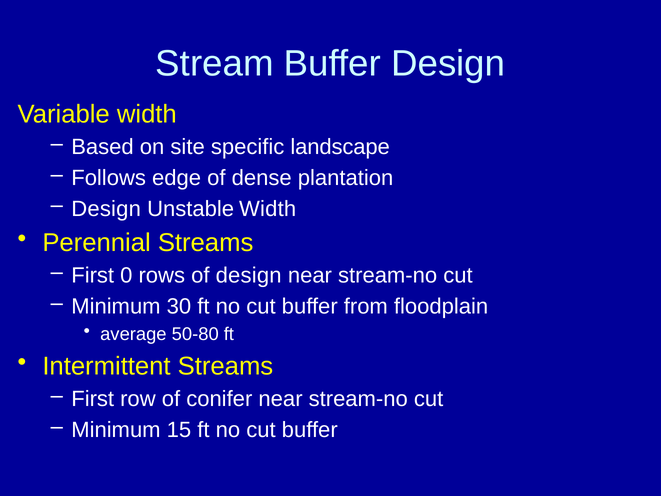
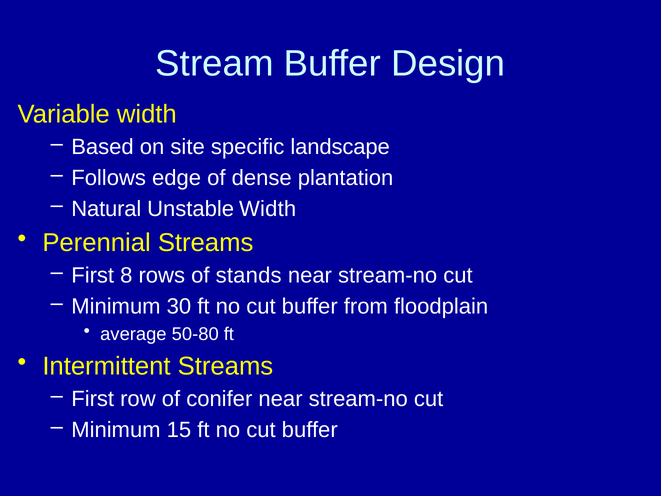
Design at (106, 209): Design -> Natural
0: 0 -> 8
of design: design -> stands
